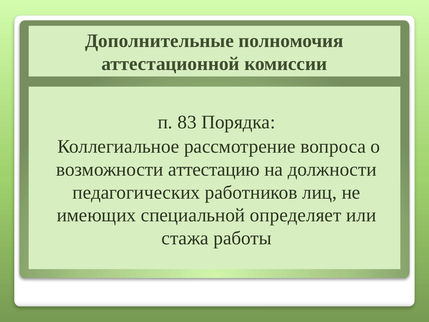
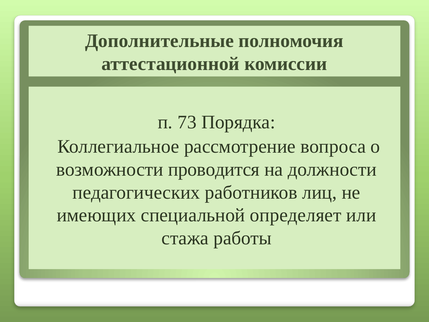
83: 83 -> 73
аттестацию: аттестацию -> проводится
